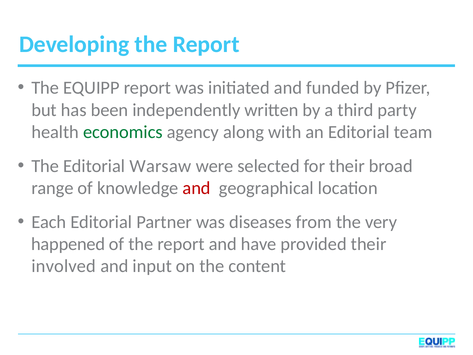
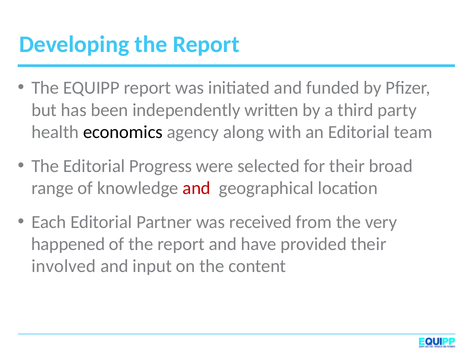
economics colour: green -> black
Warsaw: Warsaw -> Progress
diseases: diseases -> received
